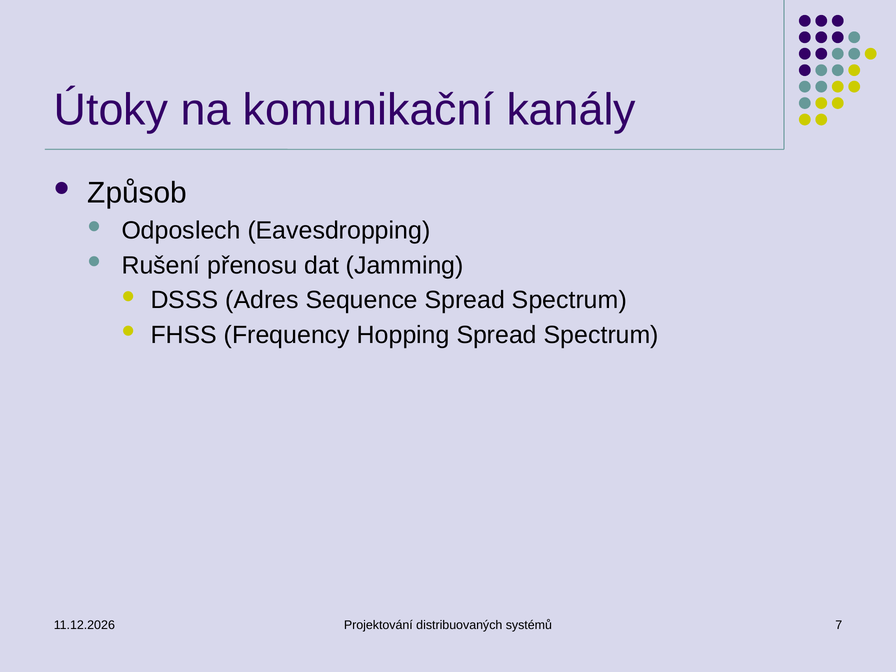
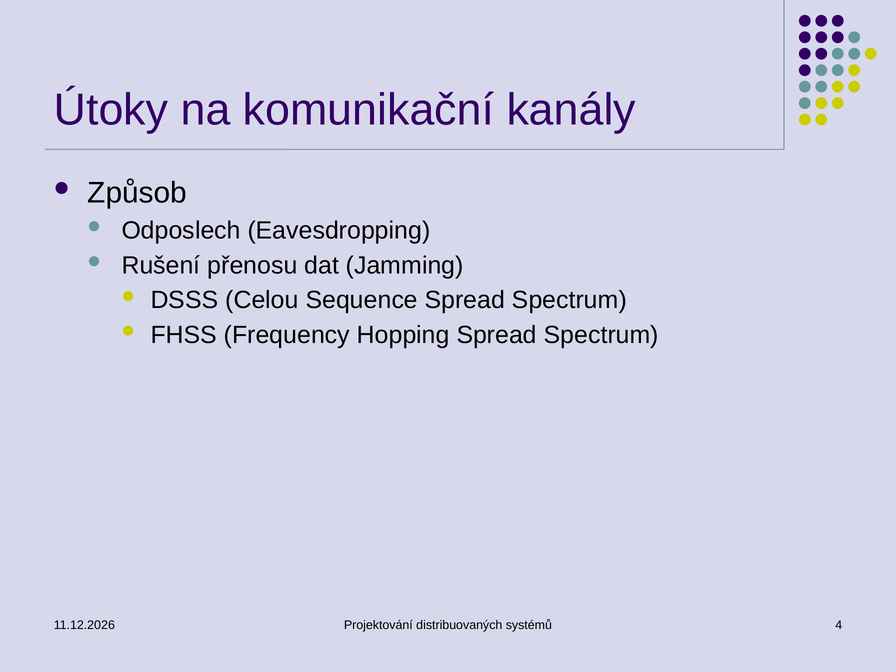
Adres: Adres -> Celou
7: 7 -> 4
